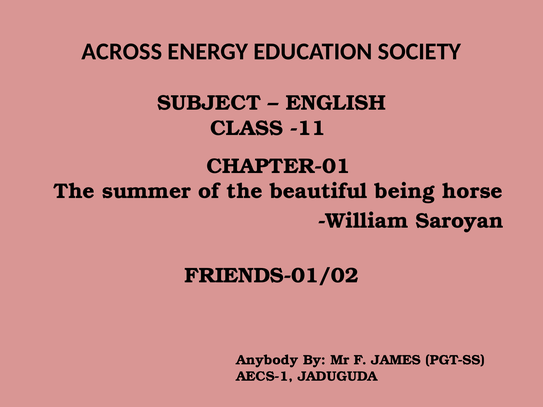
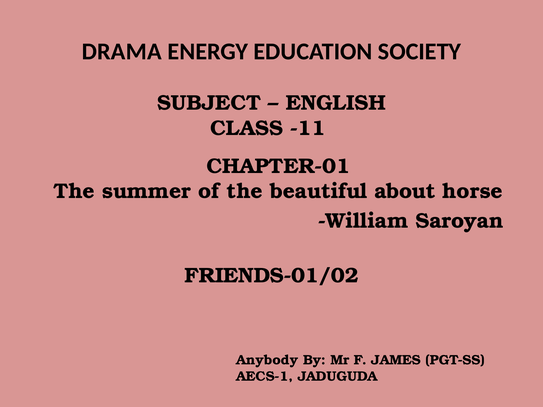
ACROSS: ACROSS -> DRAMA
being: being -> about
